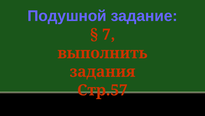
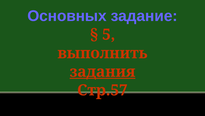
Подушной: Подушной -> Основных
7: 7 -> 5
задания underline: none -> present
